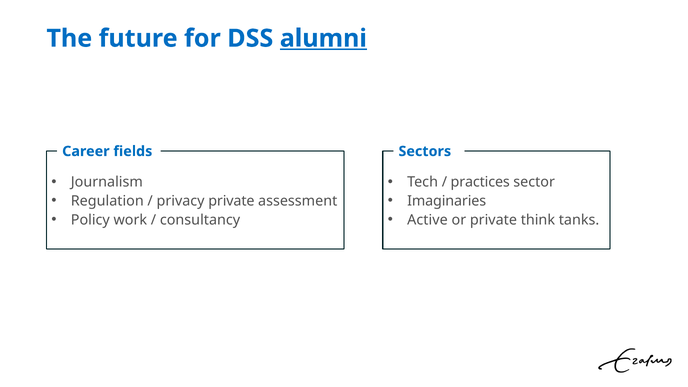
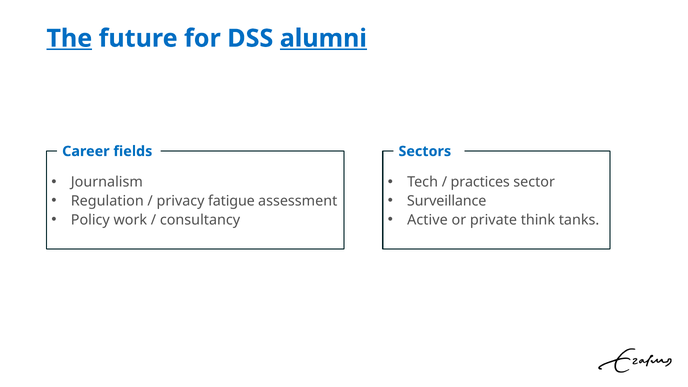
The underline: none -> present
privacy private: private -> fatigue
Imaginaries: Imaginaries -> Surveillance
